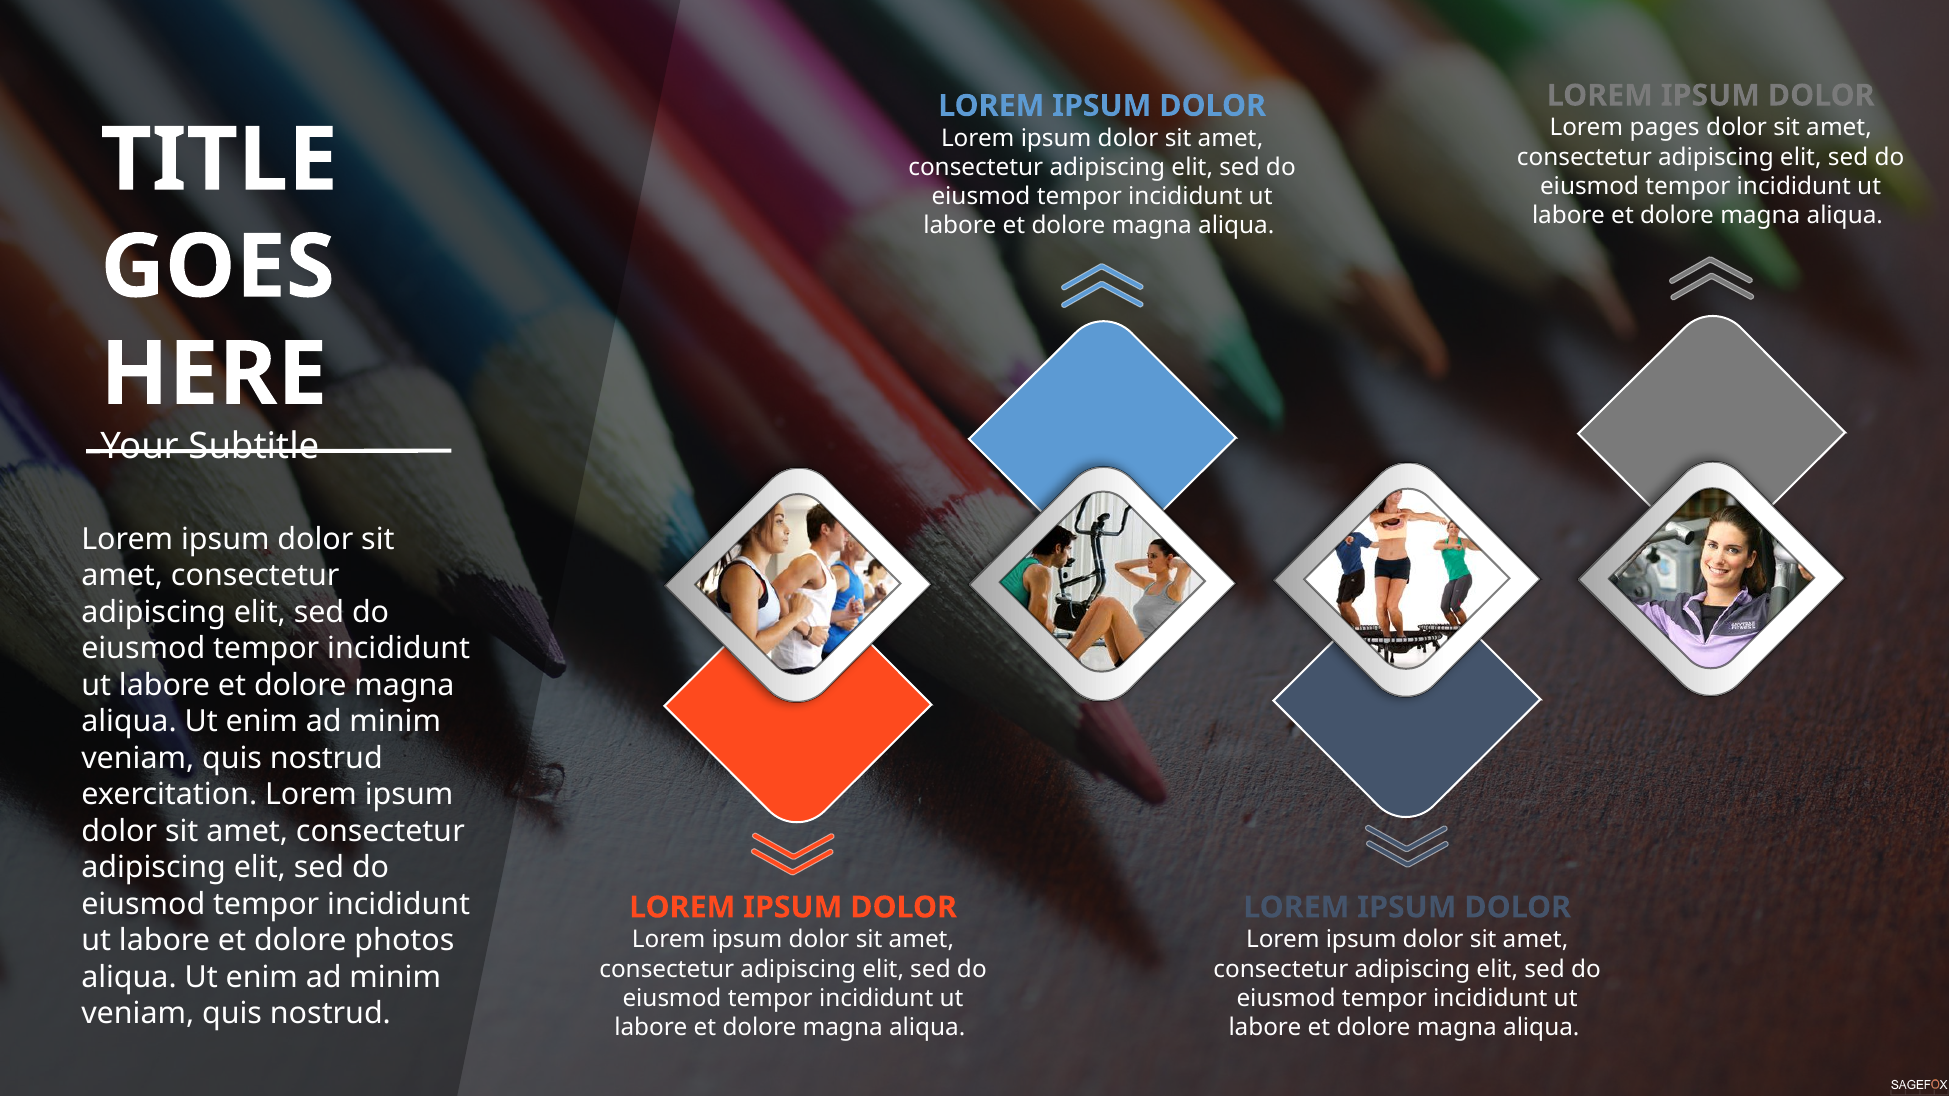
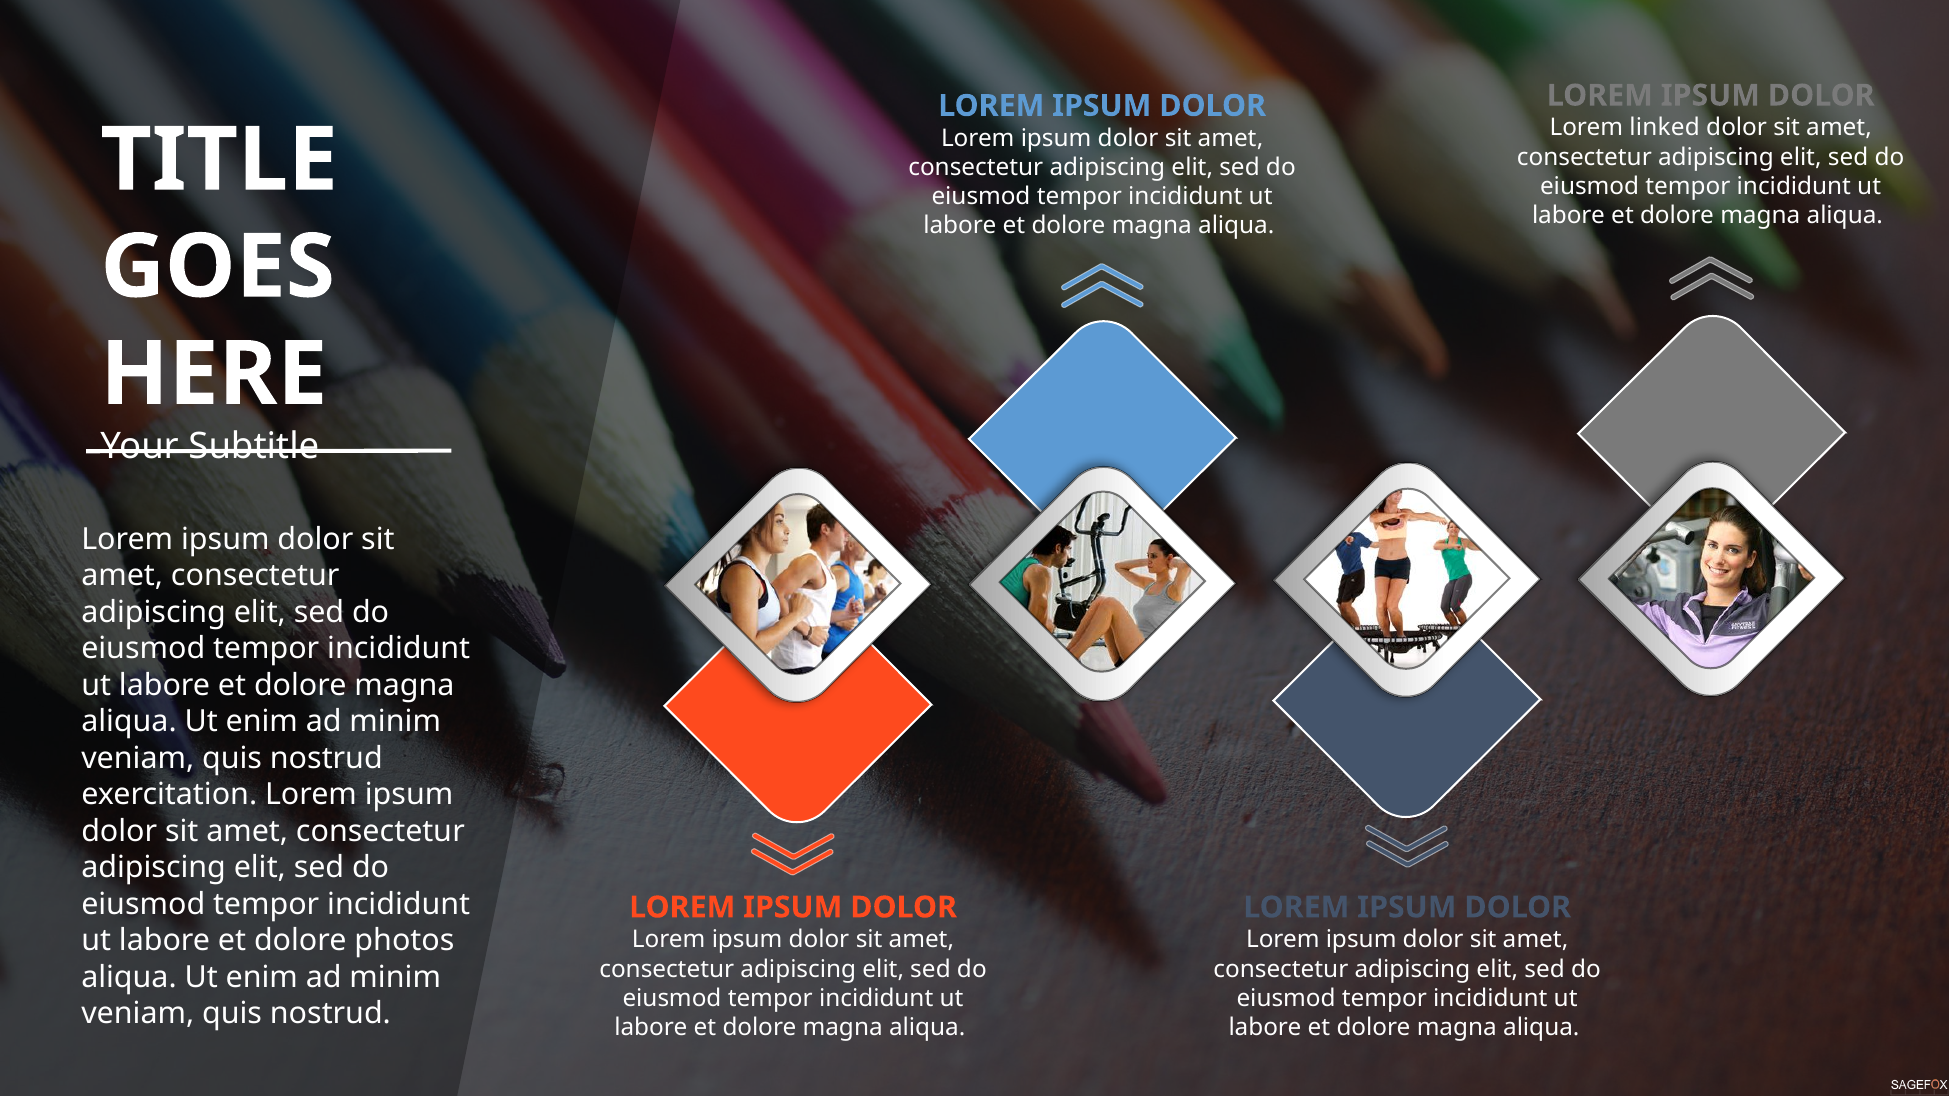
pages: pages -> linked
